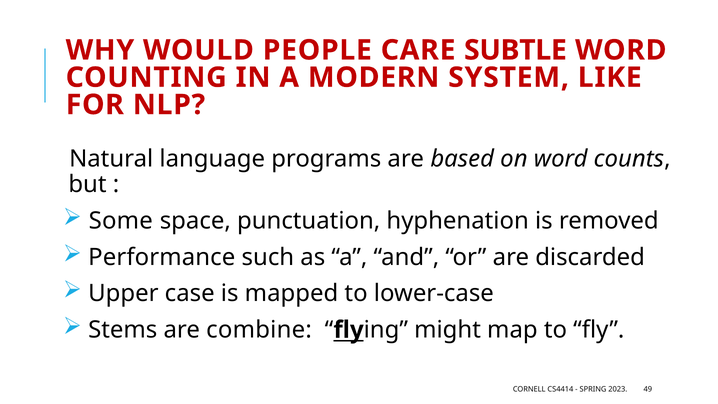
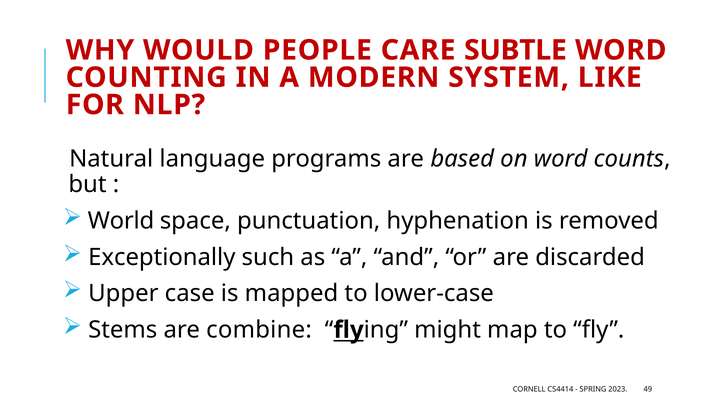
Some: Some -> World
Performance: Performance -> Exceptionally
